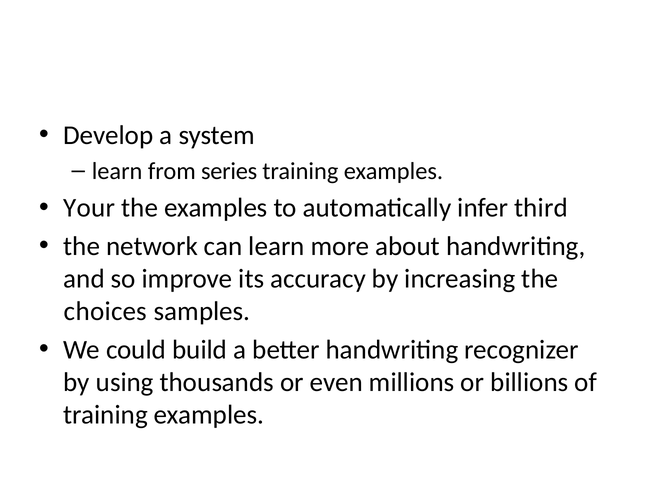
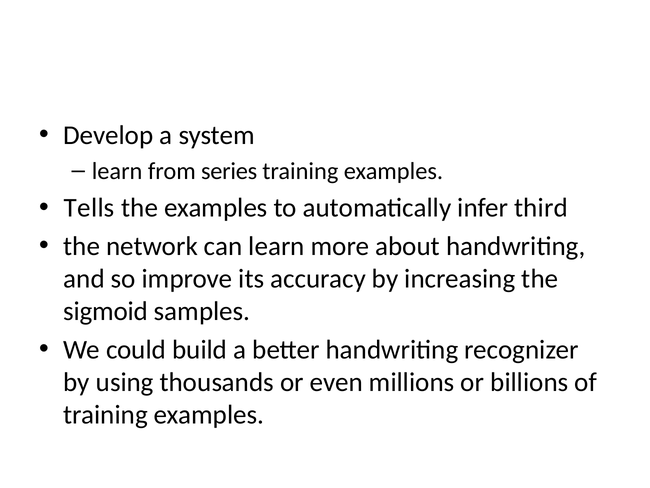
Your: Your -> Tells
choices: choices -> sigmoid
